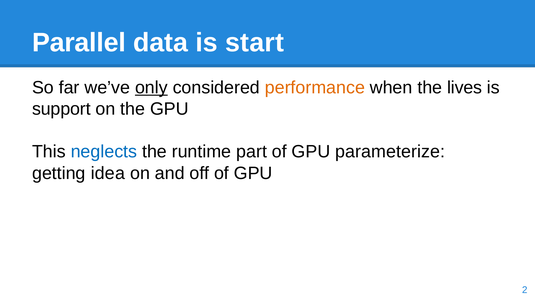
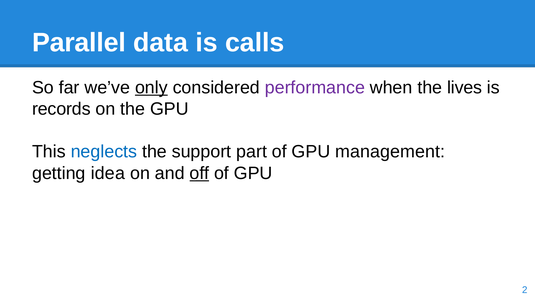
start: start -> calls
performance colour: orange -> purple
support: support -> records
runtime: runtime -> support
parameterize: parameterize -> management
off underline: none -> present
